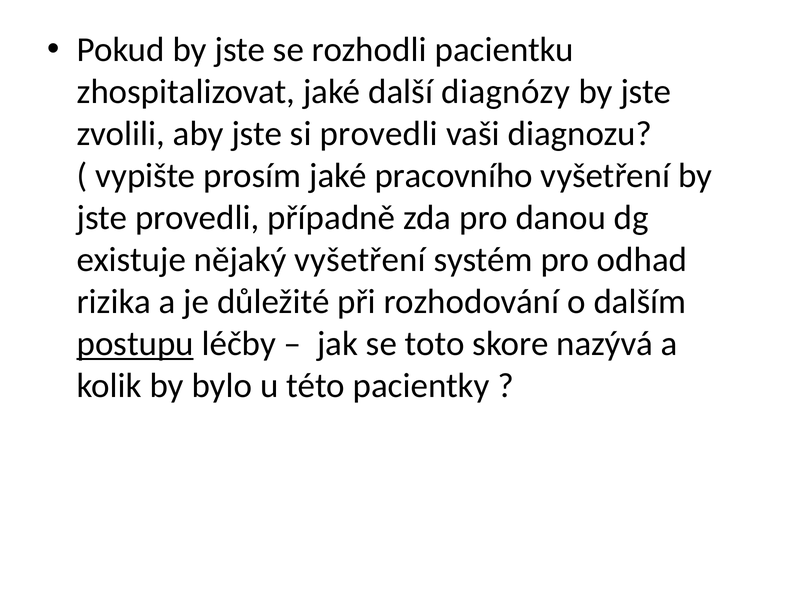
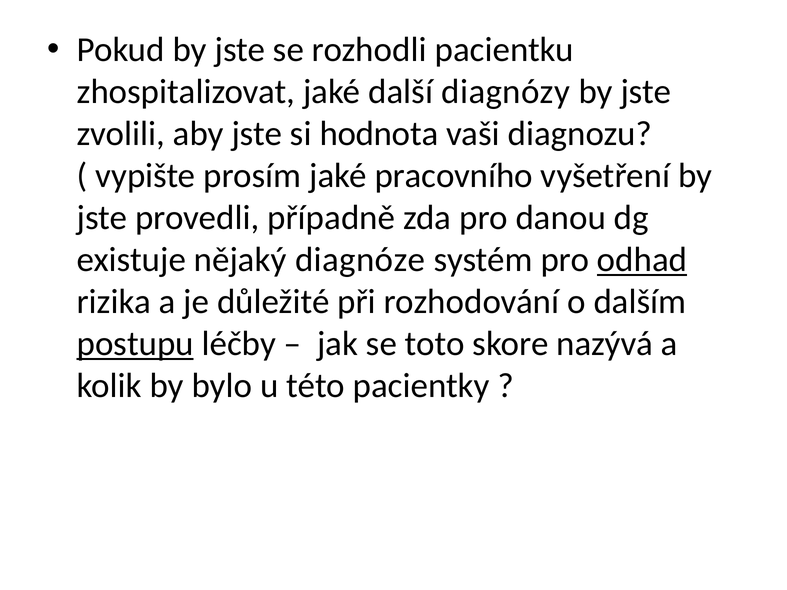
si provedli: provedli -> hodnota
nějaký vyšetření: vyšetření -> diagnóze
odhad underline: none -> present
